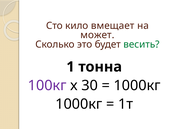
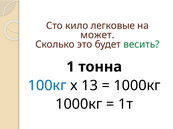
вмещает: вмещает -> легковые
100кг colour: purple -> blue
30: 30 -> 13
